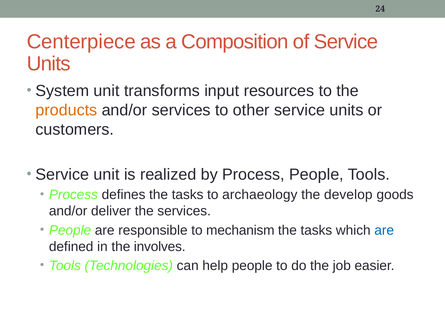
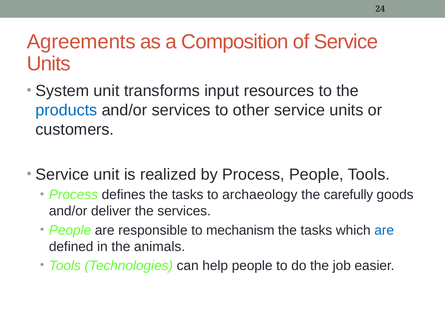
Centerpiece: Centerpiece -> Agreements
products colour: orange -> blue
develop: develop -> carefully
involves: involves -> animals
